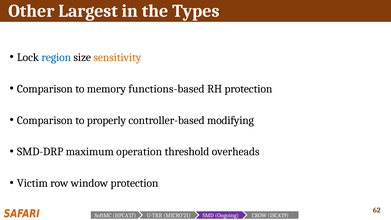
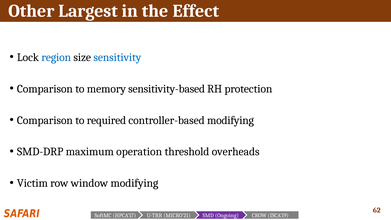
Types: Types -> Effect
sensitivity colour: orange -> blue
functions-based: functions-based -> sensitivity-based
properly: properly -> required
window protection: protection -> modifying
